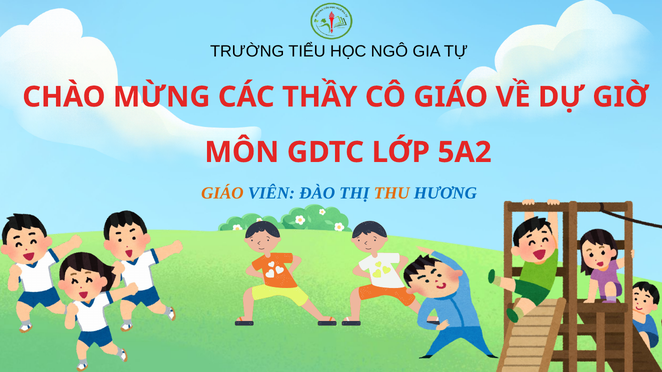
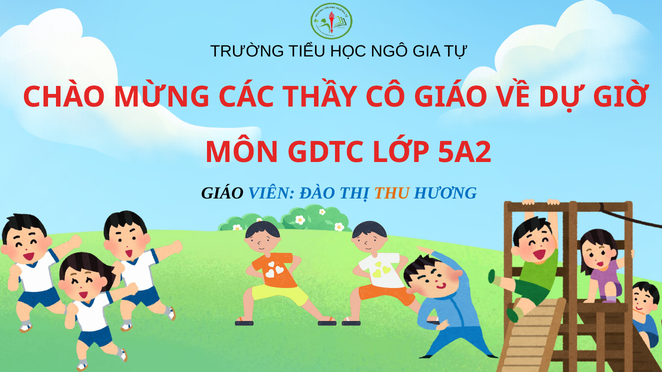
GIÁO at (222, 193) colour: orange -> black
